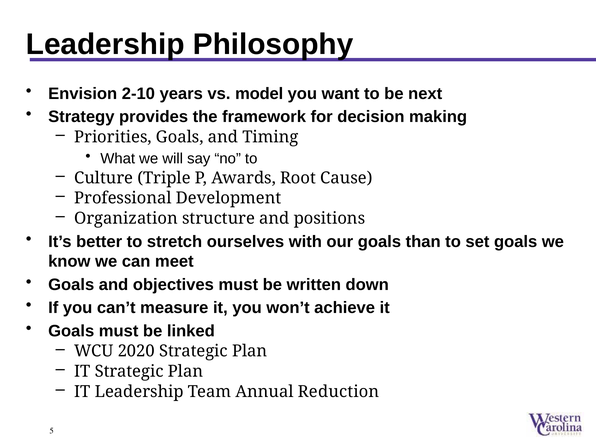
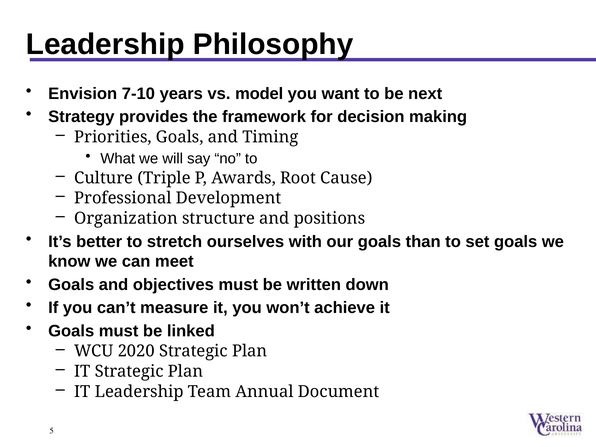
2-10: 2-10 -> 7-10
Reduction: Reduction -> Document
